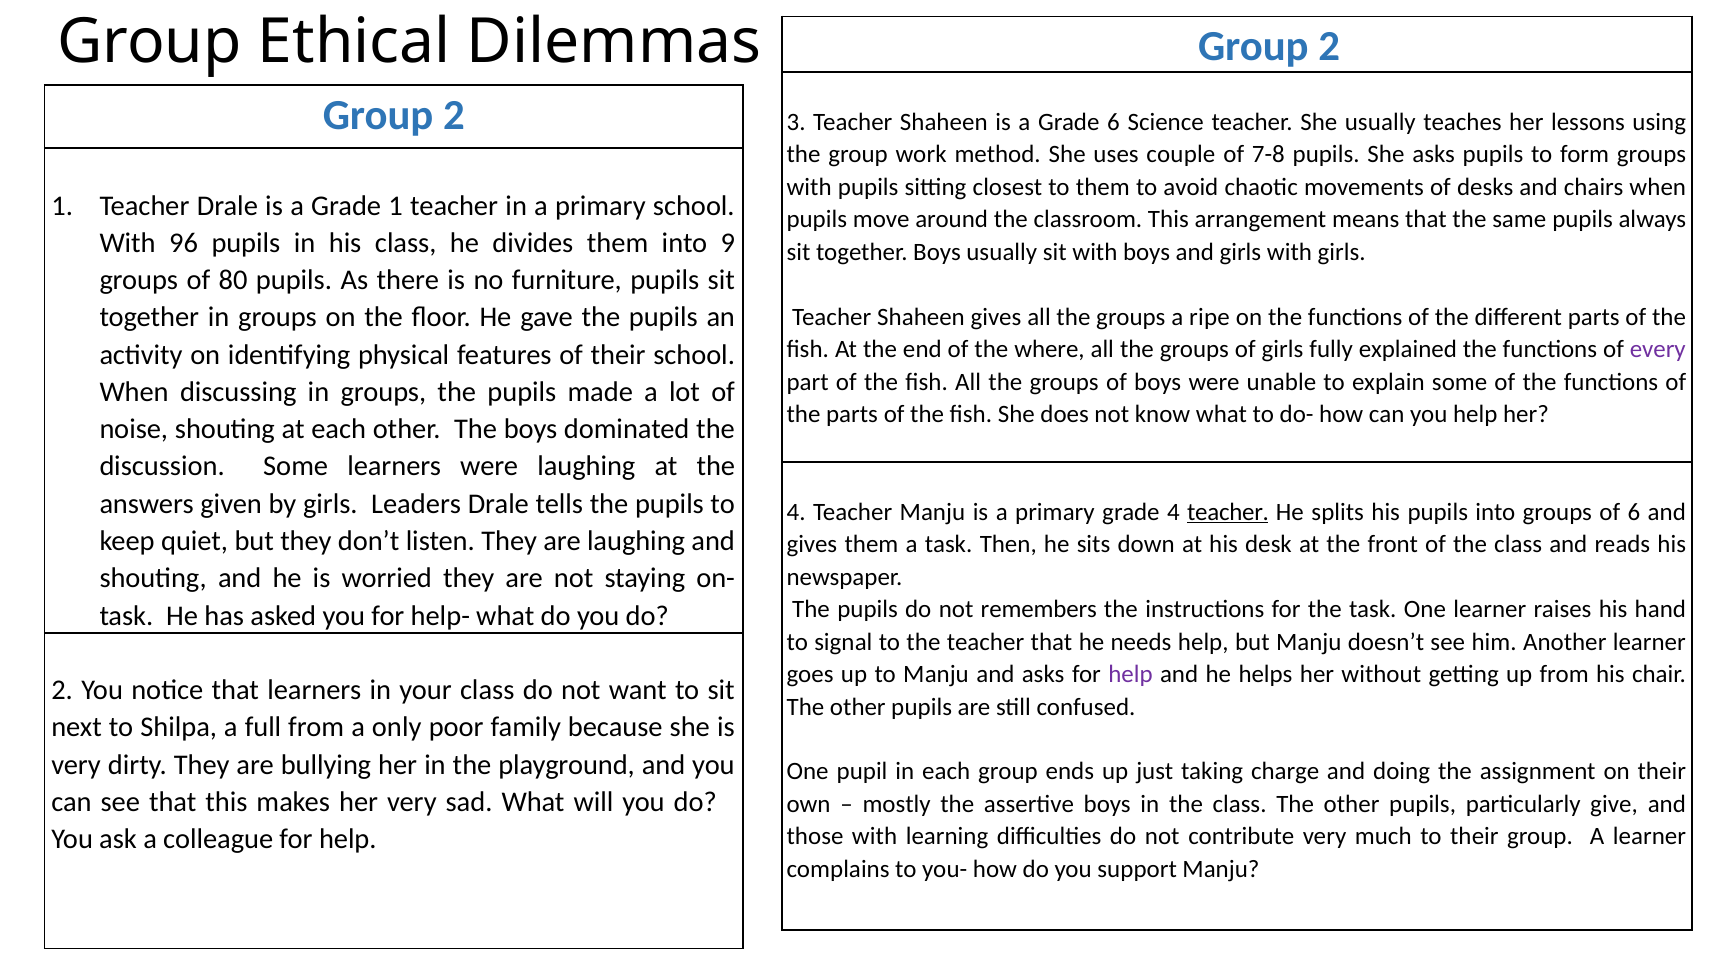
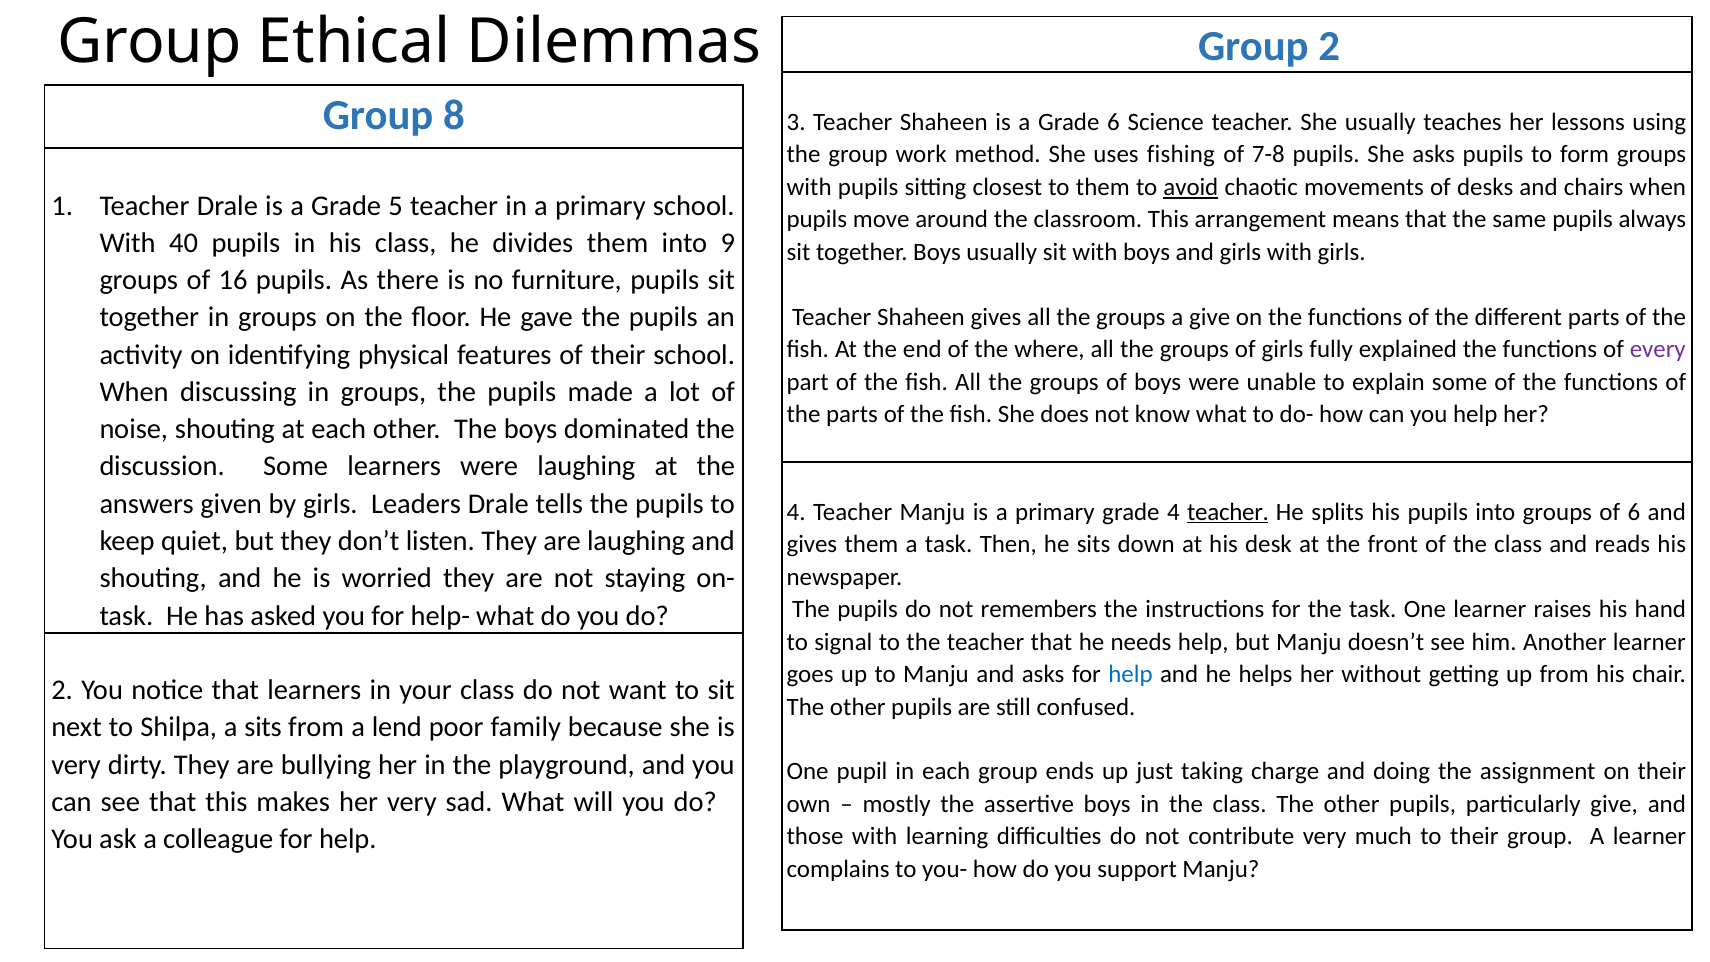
2 at (454, 115): 2 -> 8
couple: couple -> fishing
avoid underline: none -> present
Grade 1: 1 -> 5
96: 96 -> 40
80: 80 -> 16
a ripe: ripe -> give
help at (1130, 674) colour: purple -> blue
a full: full -> sits
only: only -> lend
